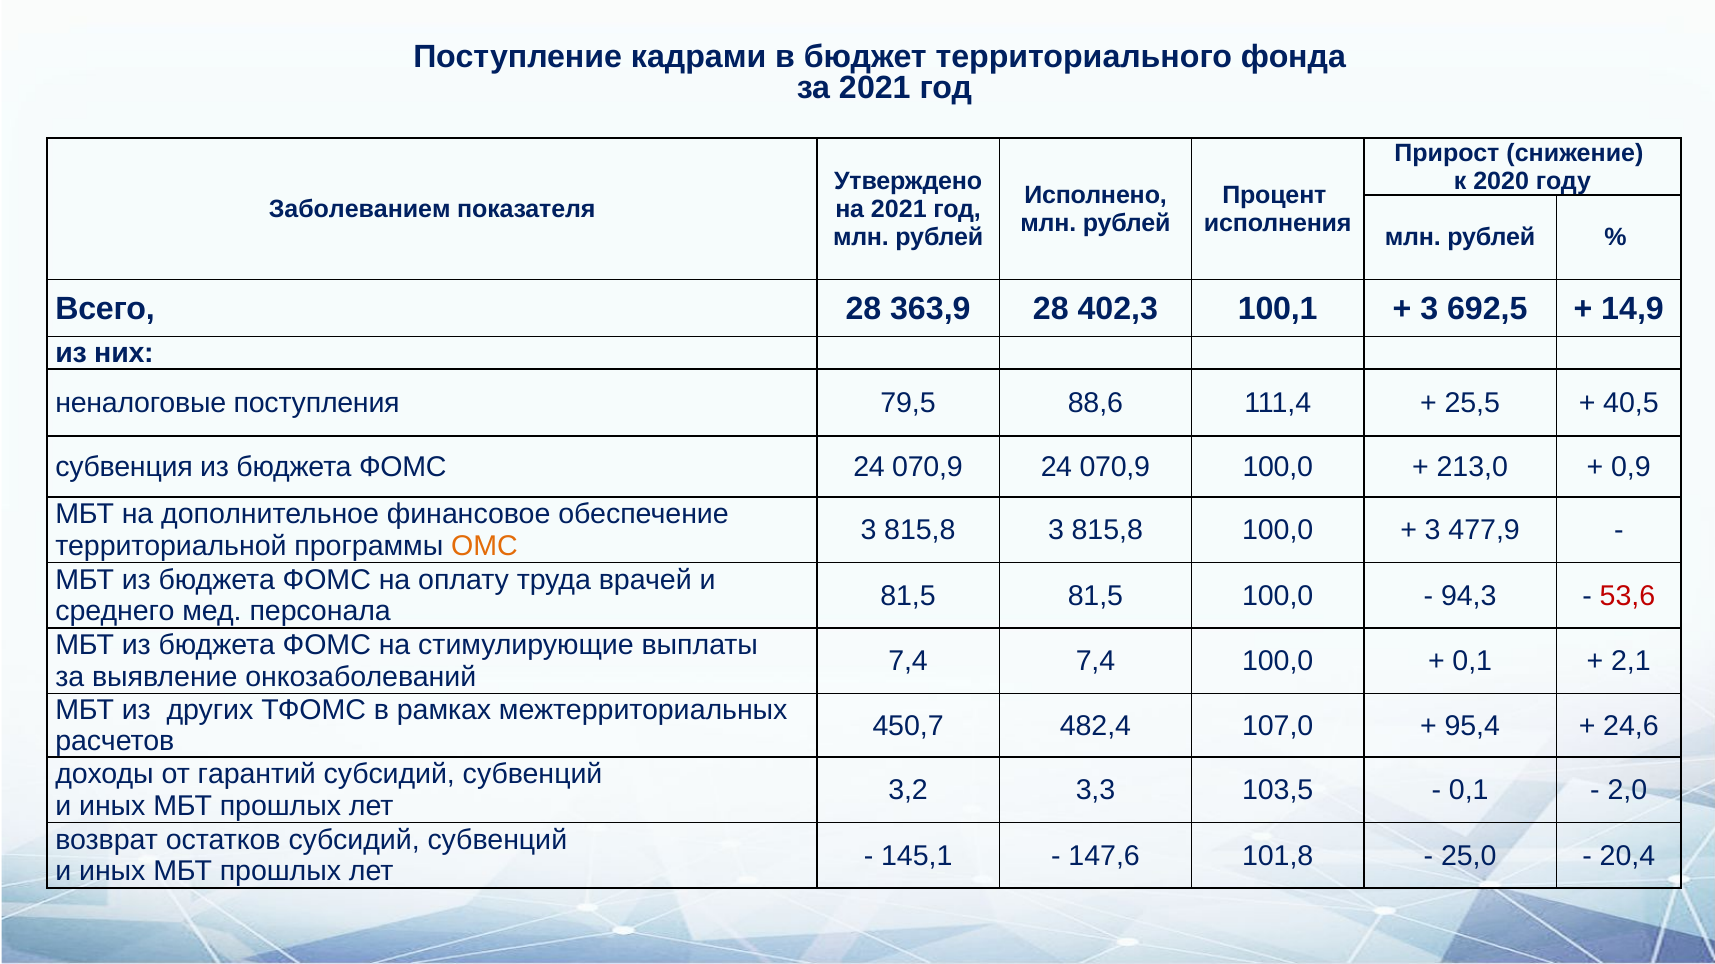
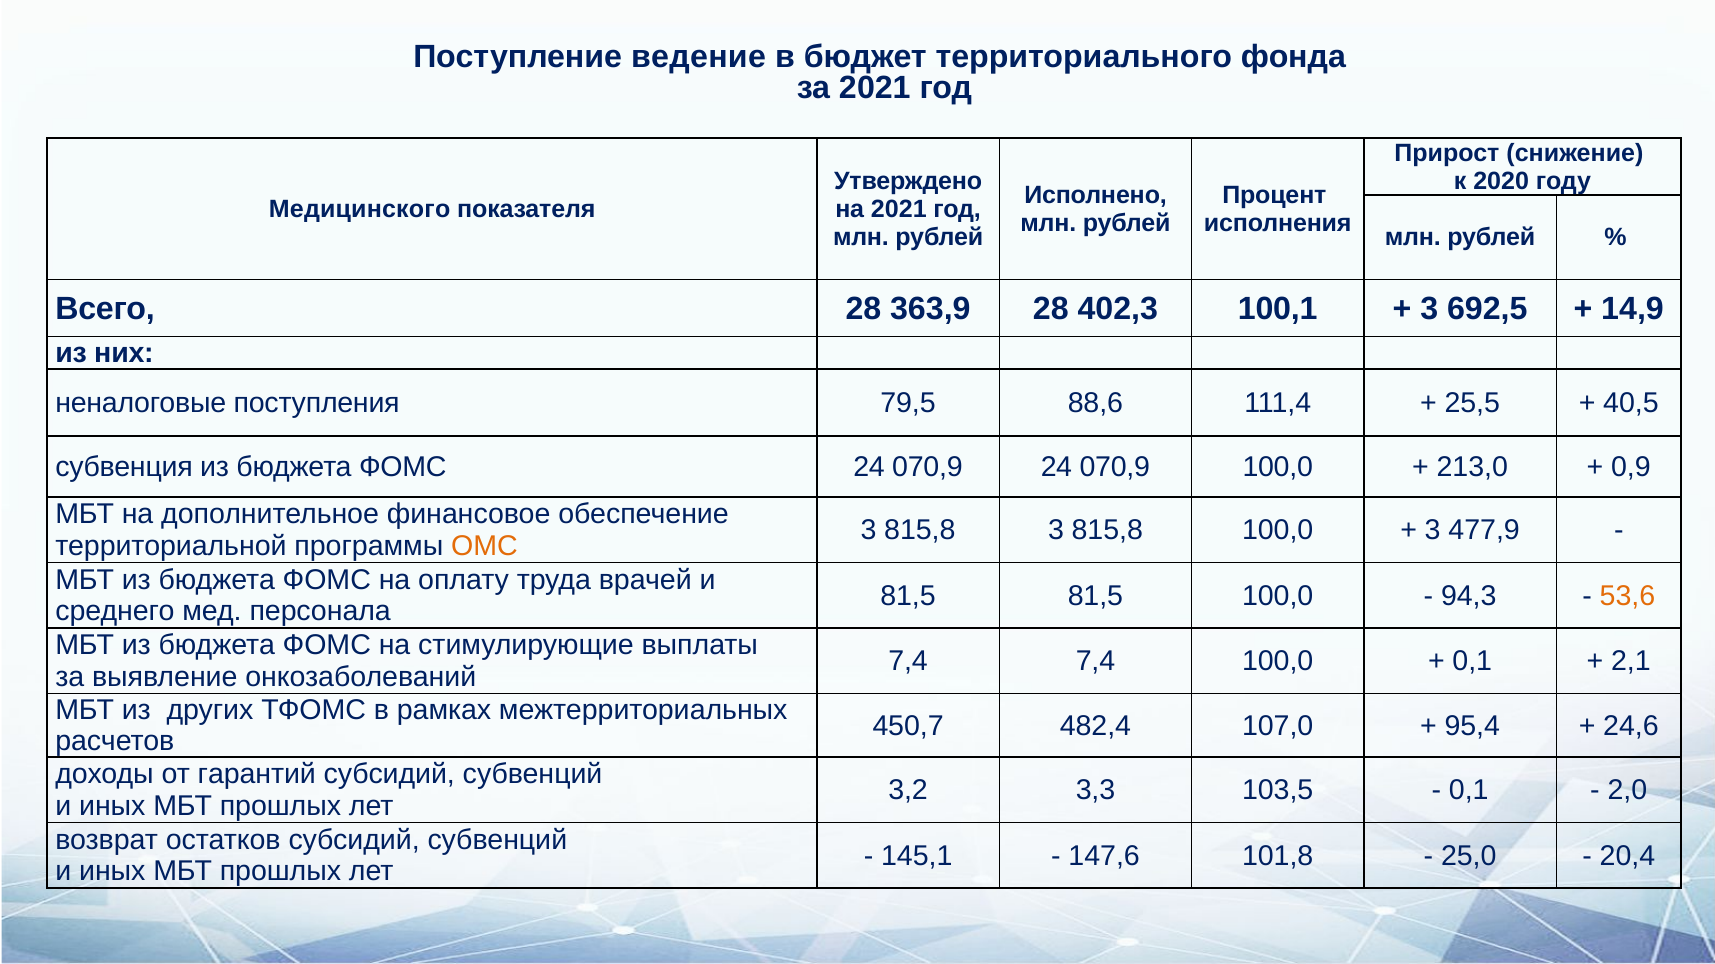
кадрами: кадрами -> ведение
Заболеванием: Заболеванием -> Медицинского
53,6 colour: red -> orange
